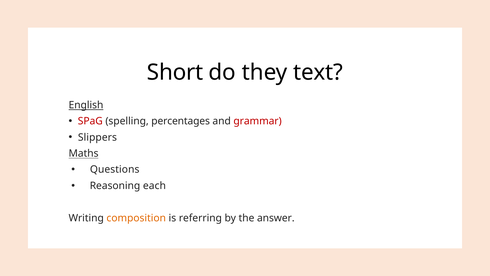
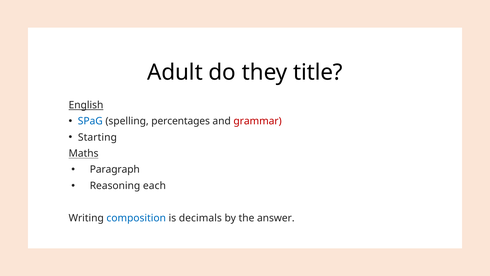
Short: Short -> Adult
text: text -> title
SPaG colour: red -> blue
Slippers: Slippers -> Starting
Questions: Questions -> Paragraph
composition colour: orange -> blue
referring: referring -> decimals
